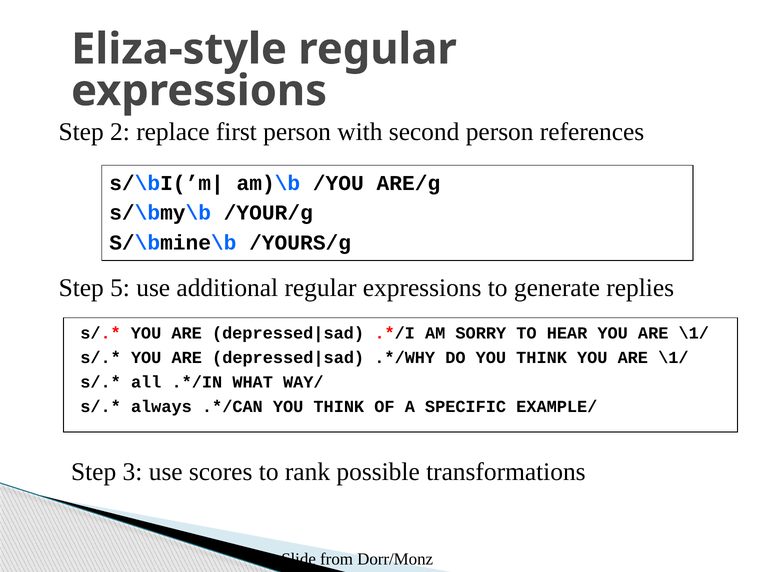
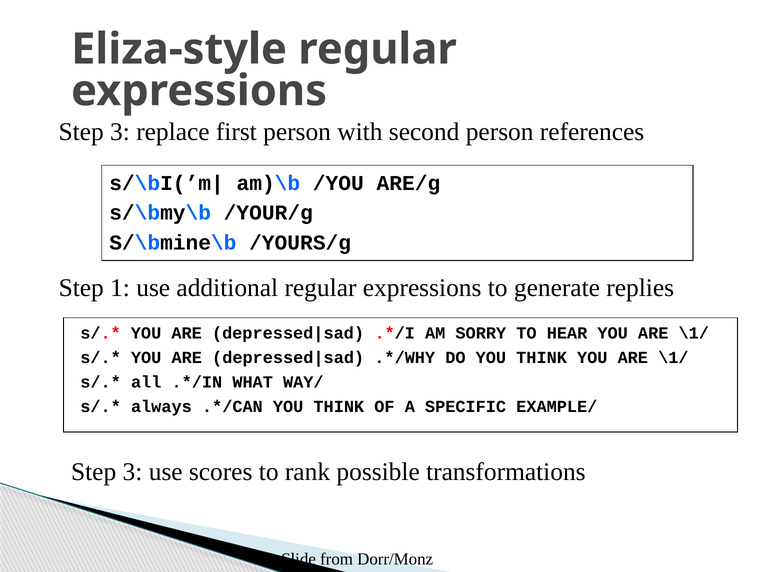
2 at (120, 132): 2 -> 3
5: 5 -> 1
